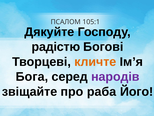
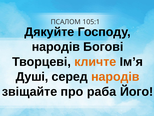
радістю at (56, 47): радістю -> народів
Бога: Бога -> Душі
народів at (115, 76) colour: purple -> orange
